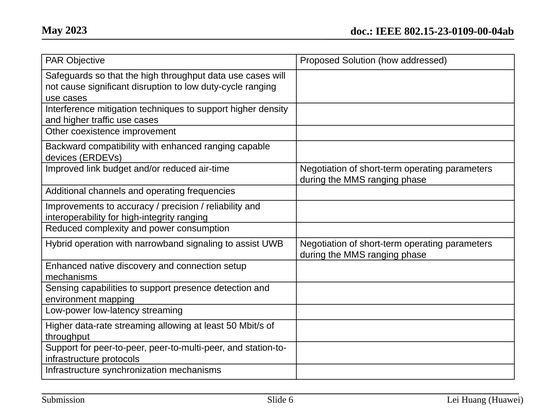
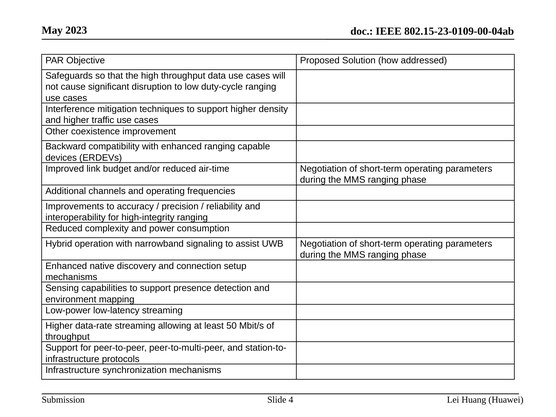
6: 6 -> 4
